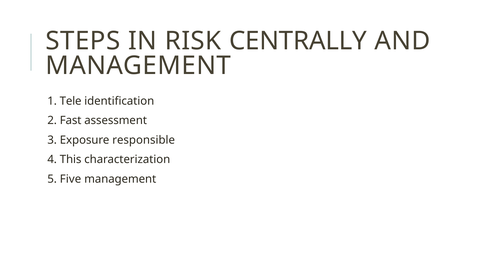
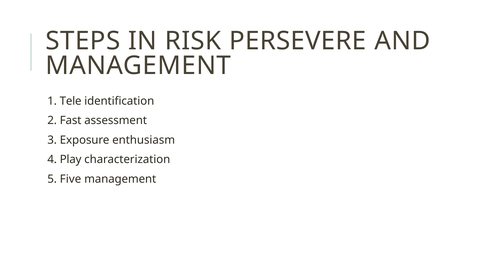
CENTRALLY: CENTRALLY -> PERSEVERE
responsible: responsible -> enthusiasm
This: This -> Play
